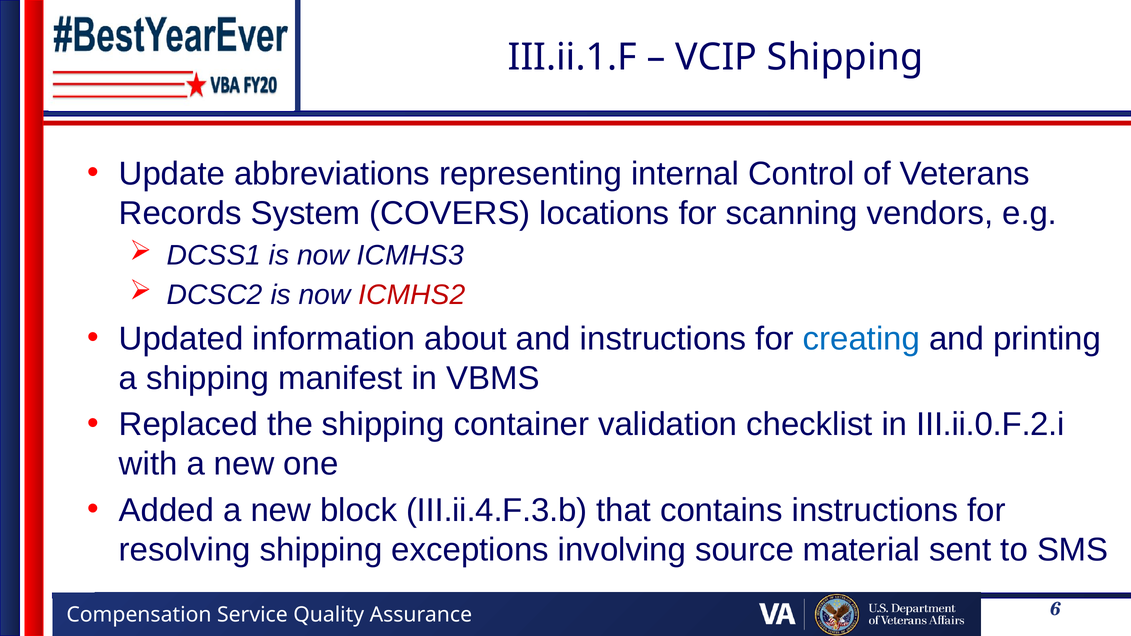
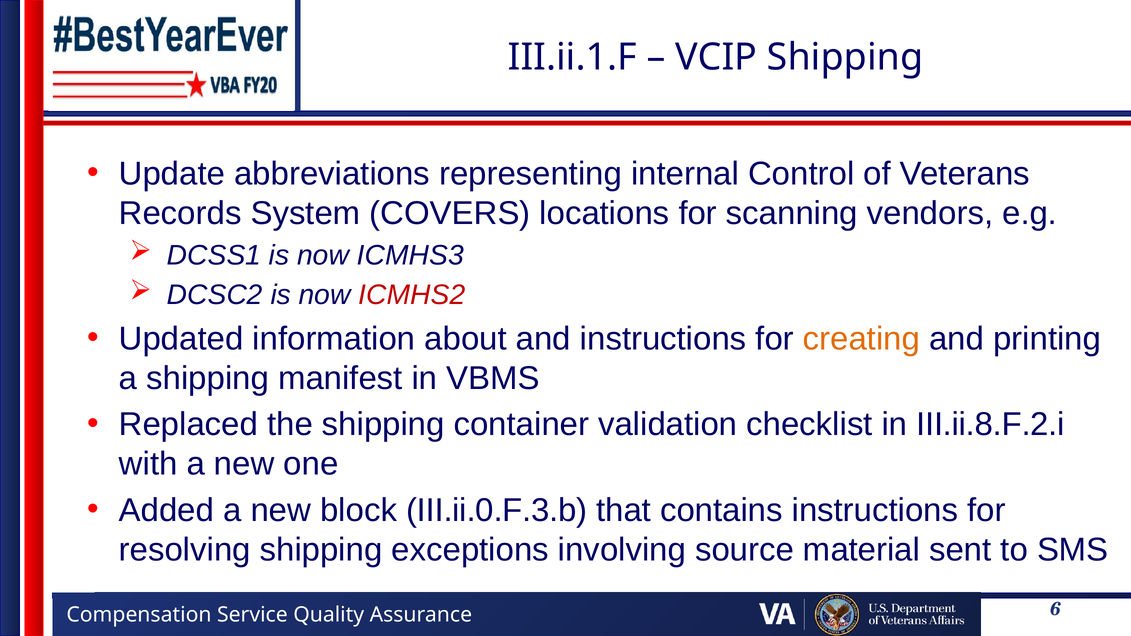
creating colour: blue -> orange
III.ii.0.F.2.i: III.ii.0.F.2.i -> III.ii.8.F.2.i
III.ii.4.F.3.b: III.ii.4.F.3.b -> III.ii.0.F.3.b
